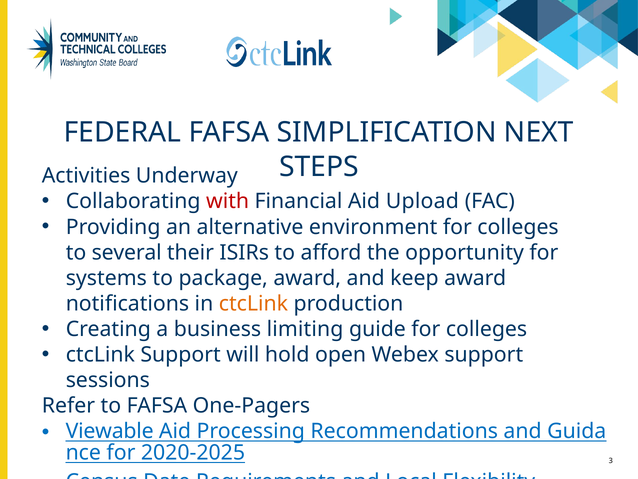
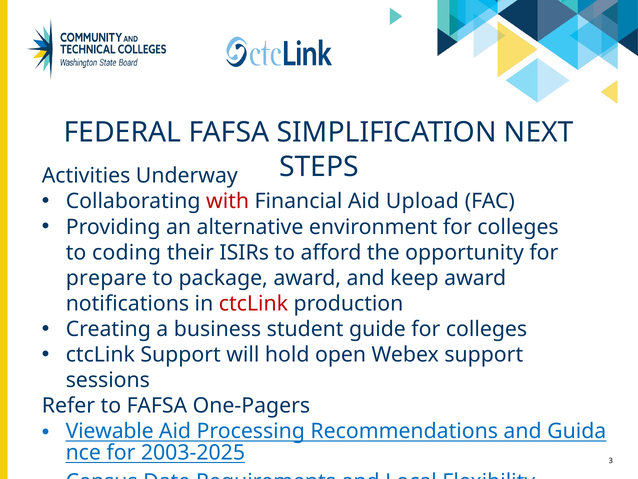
several: several -> coding
systems: systems -> prepare
ctcLink at (253, 303) colour: orange -> red
limiting: limiting -> student
2020-2025: 2020-2025 -> 2003-2025
